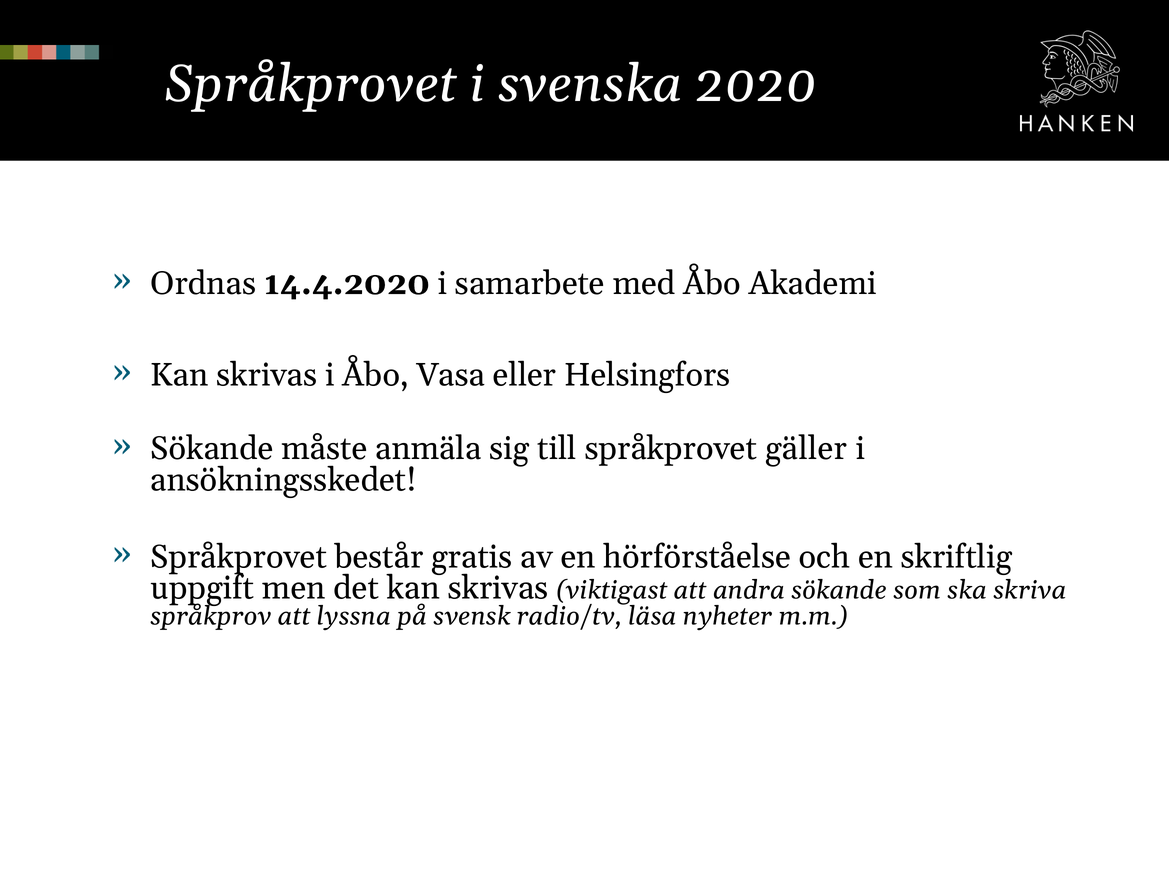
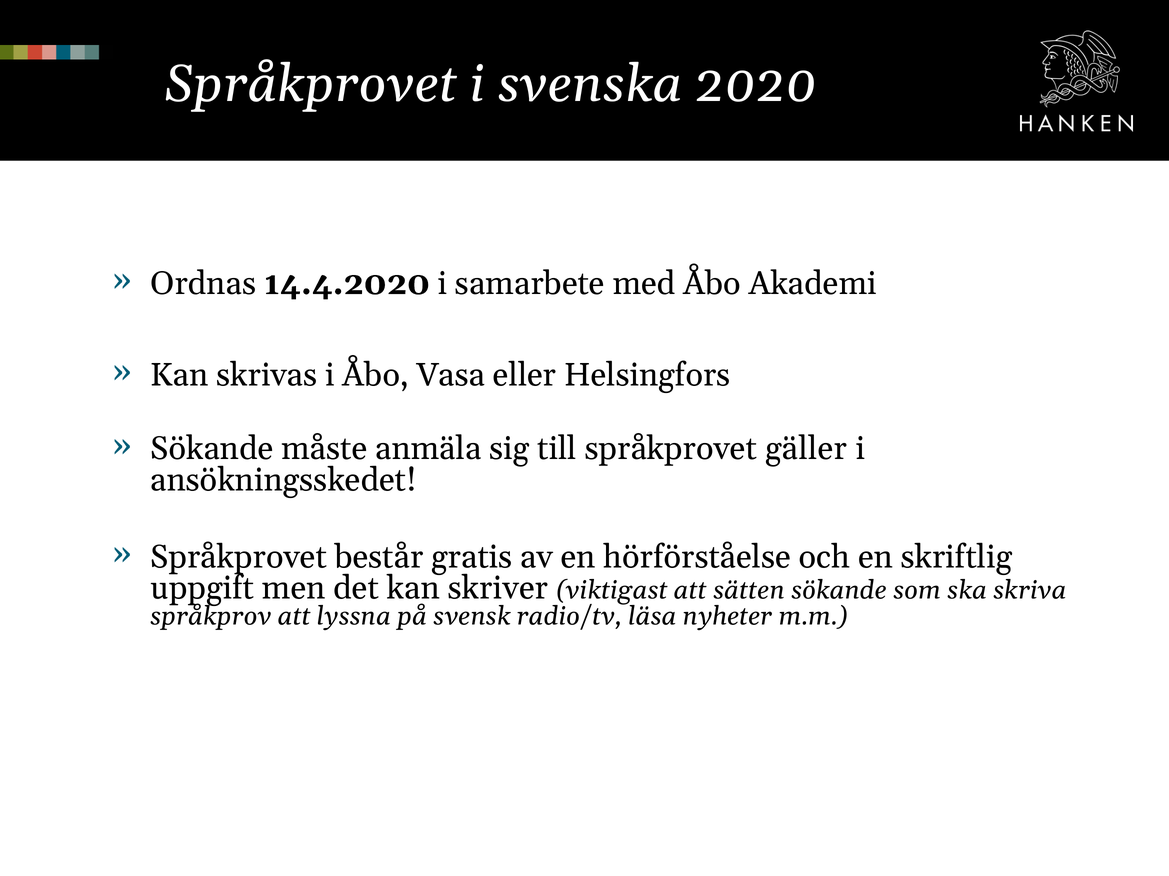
det kan skrivas: skrivas -> skriver
andra: andra -> sätten
